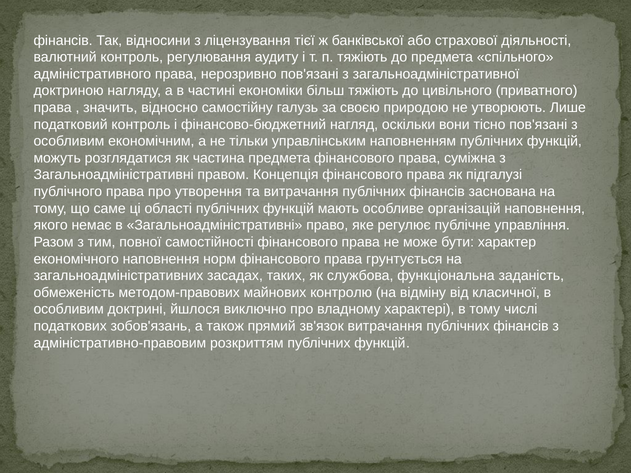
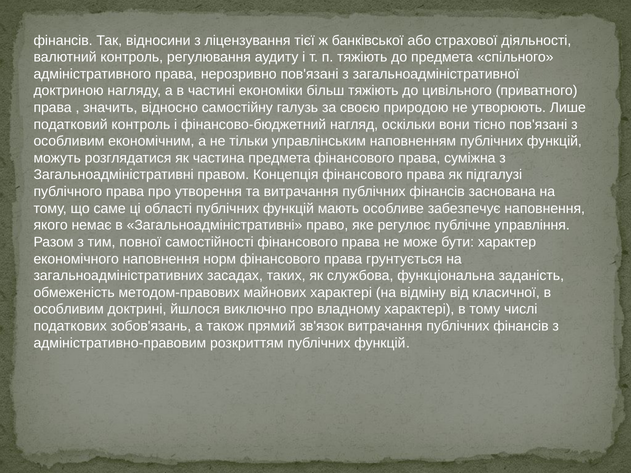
організацій: організацій -> забезпечує
майнових контролю: контролю -> характері
